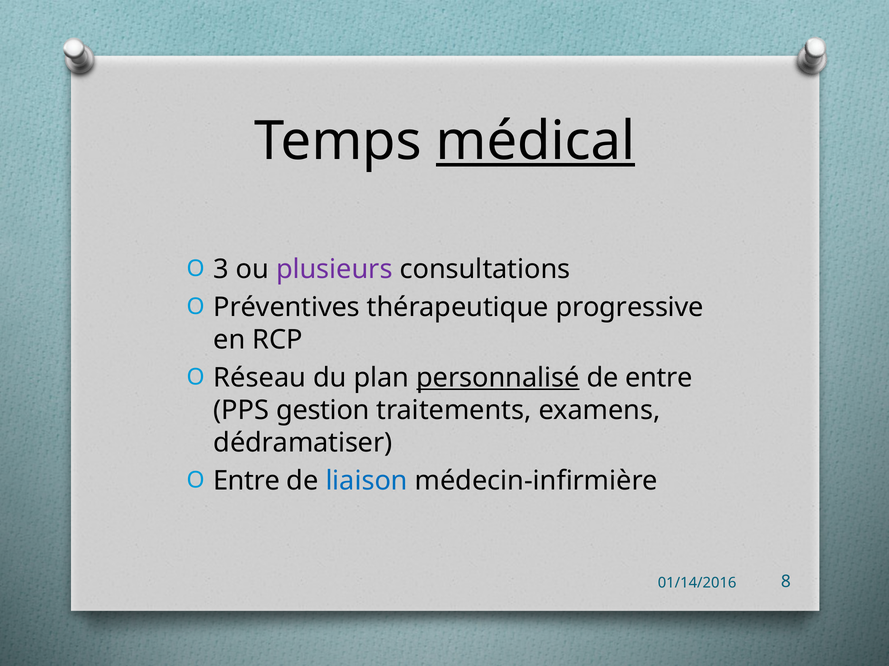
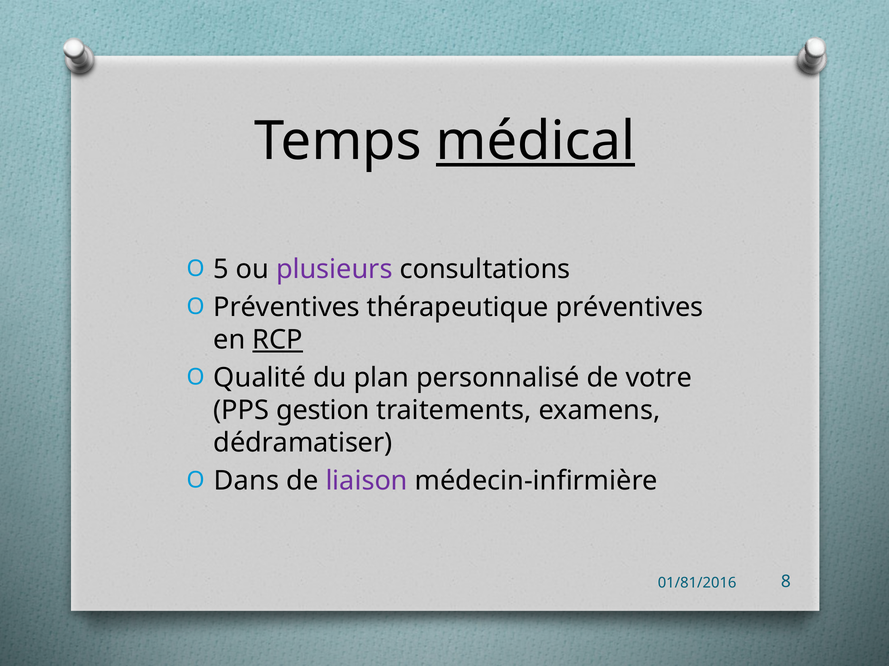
3: 3 -> 5
thérapeutique progressive: progressive -> préventives
RCP underline: none -> present
Réseau: Réseau -> Qualité
personnalisé underline: present -> none
de entre: entre -> votre
Entre at (247, 481): Entre -> Dans
liaison colour: blue -> purple
01/14/2016: 01/14/2016 -> 01/81/2016
